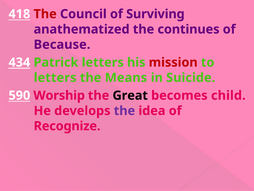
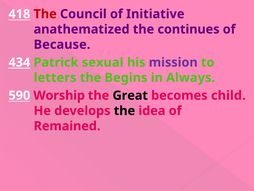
Surviving: Surviving -> Initiative
Patrick letters: letters -> sexual
mission colour: red -> purple
Means: Means -> Begins
Suicide: Suicide -> Always
the at (124, 111) colour: purple -> black
Recognize: Recognize -> Remained
